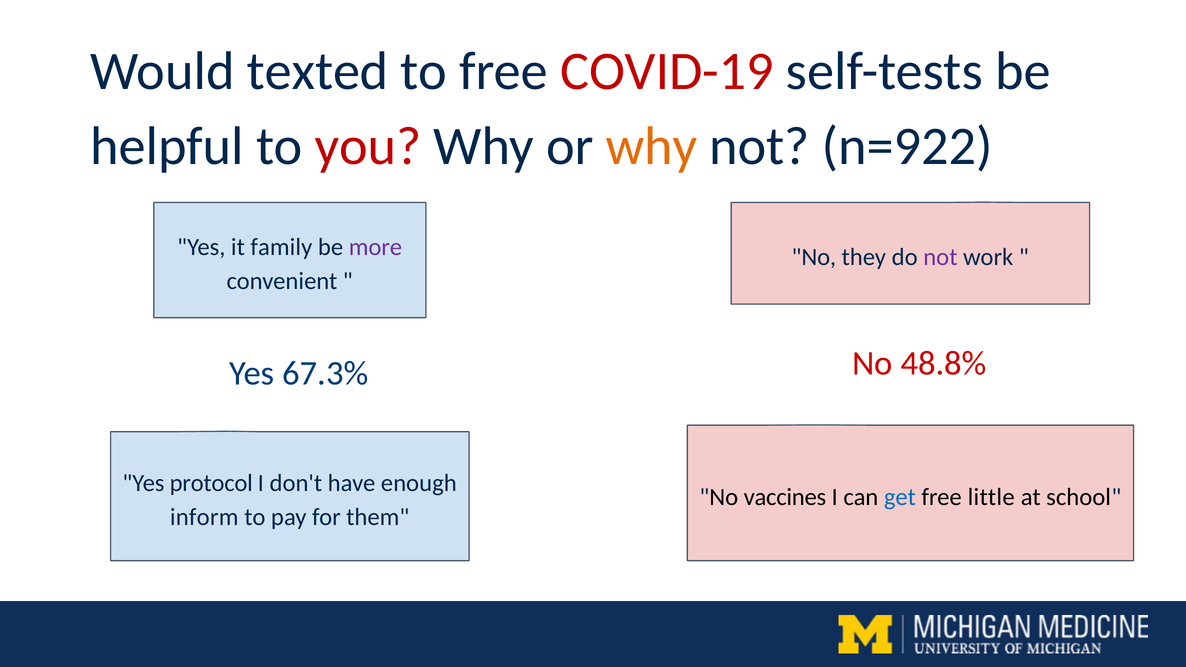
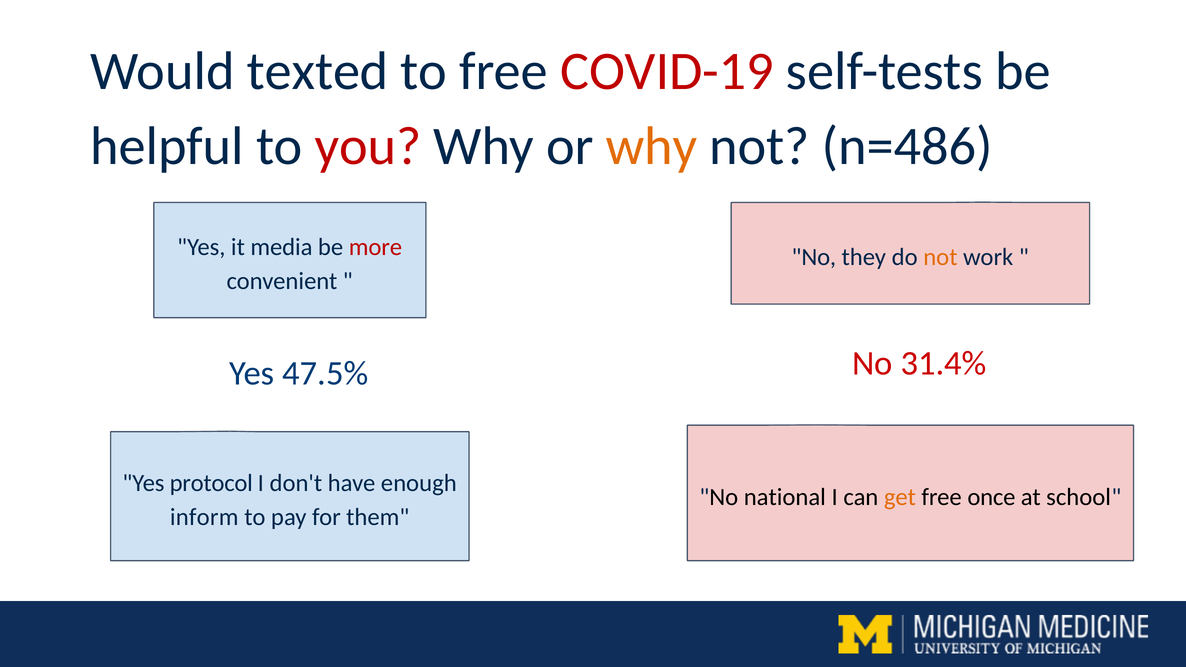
n=922: n=922 -> n=486
family: family -> media
more colour: purple -> red
not at (940, 257) colour: purple -> orange
48.8%: 48.8% -> 31.4%
67.3%: 67.3% -> 47.5%
vaccines: vaccines -> national
get colour: blue -> orange
little: little -> once
